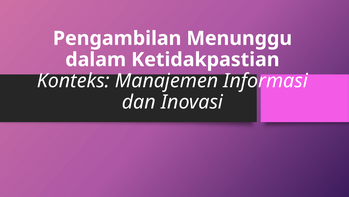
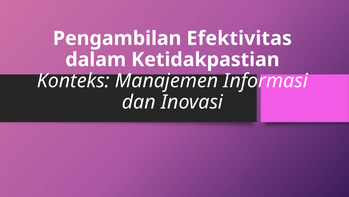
Menunggu: Menunggu -> Efektivitas
